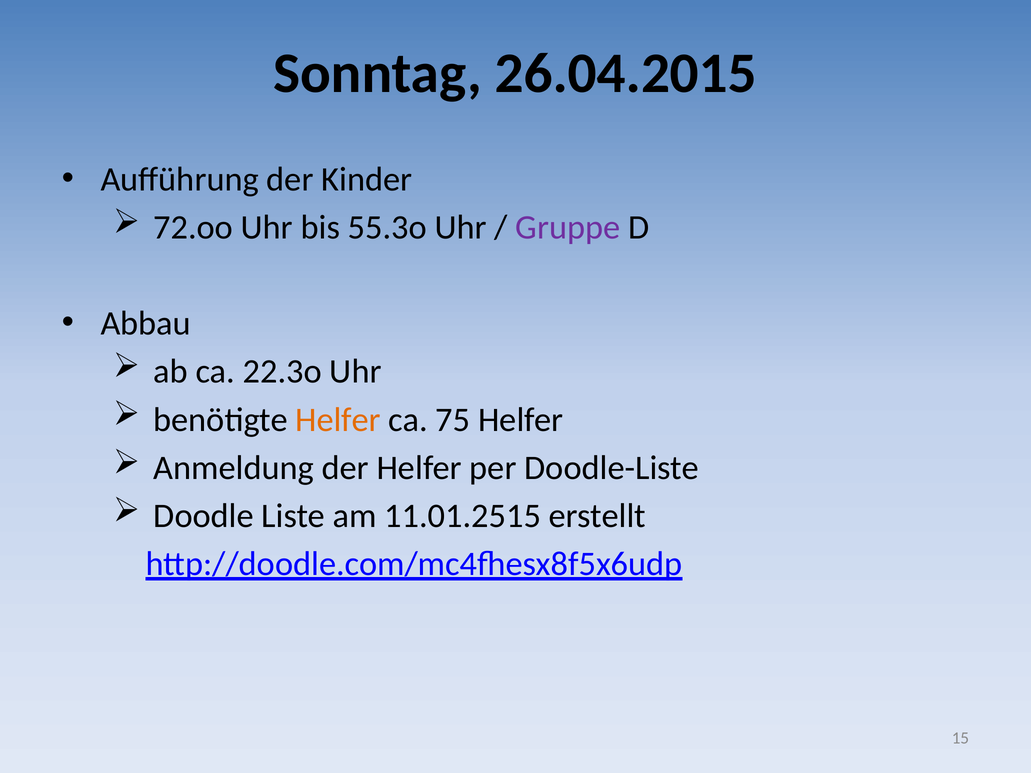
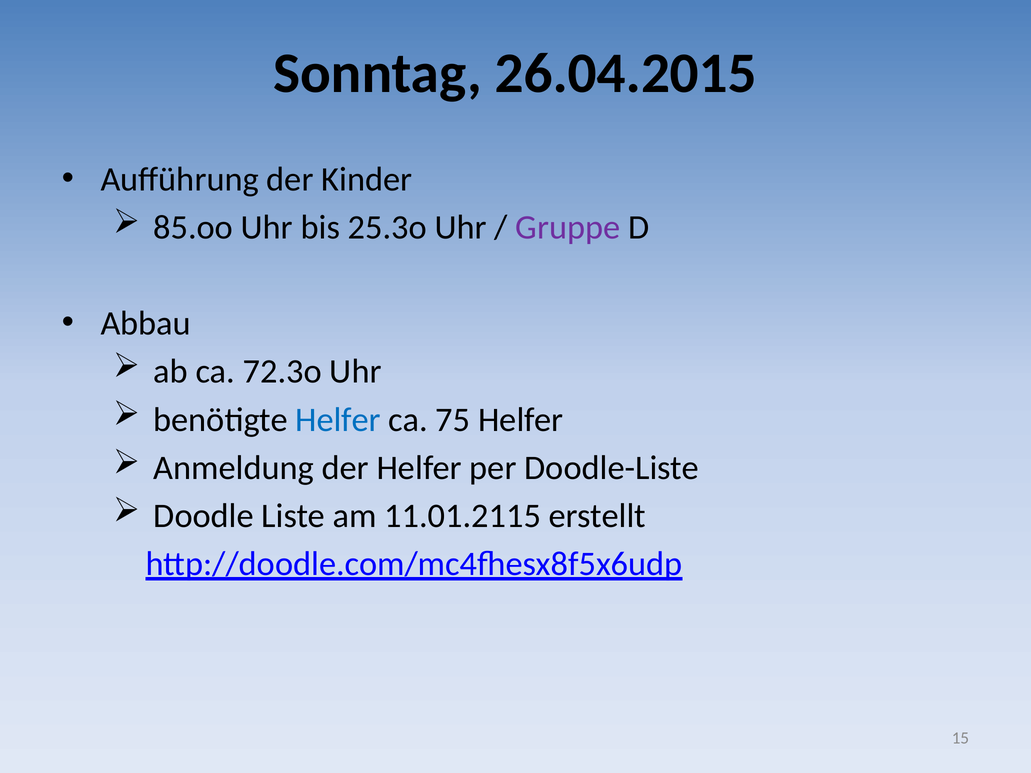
72.oo: 72.oo -> 85.oo
55.3o: 55.3o -> 25.3o
22.3o: 22.3o -> 72.3o
Helfer at (338, 420) colour: orange -> blue
11.01.2515: 11.01.2515 -> 11.01.2115
